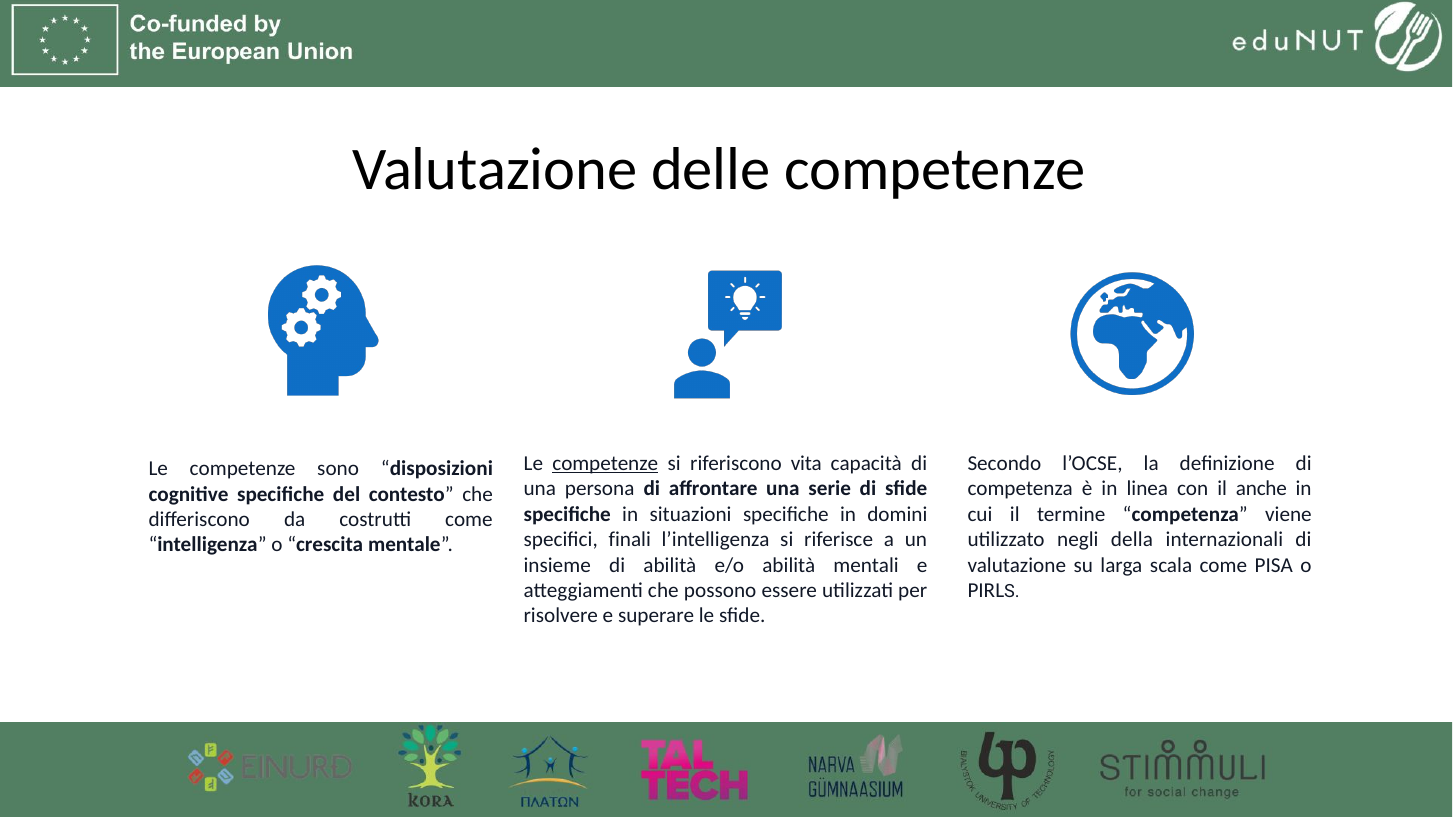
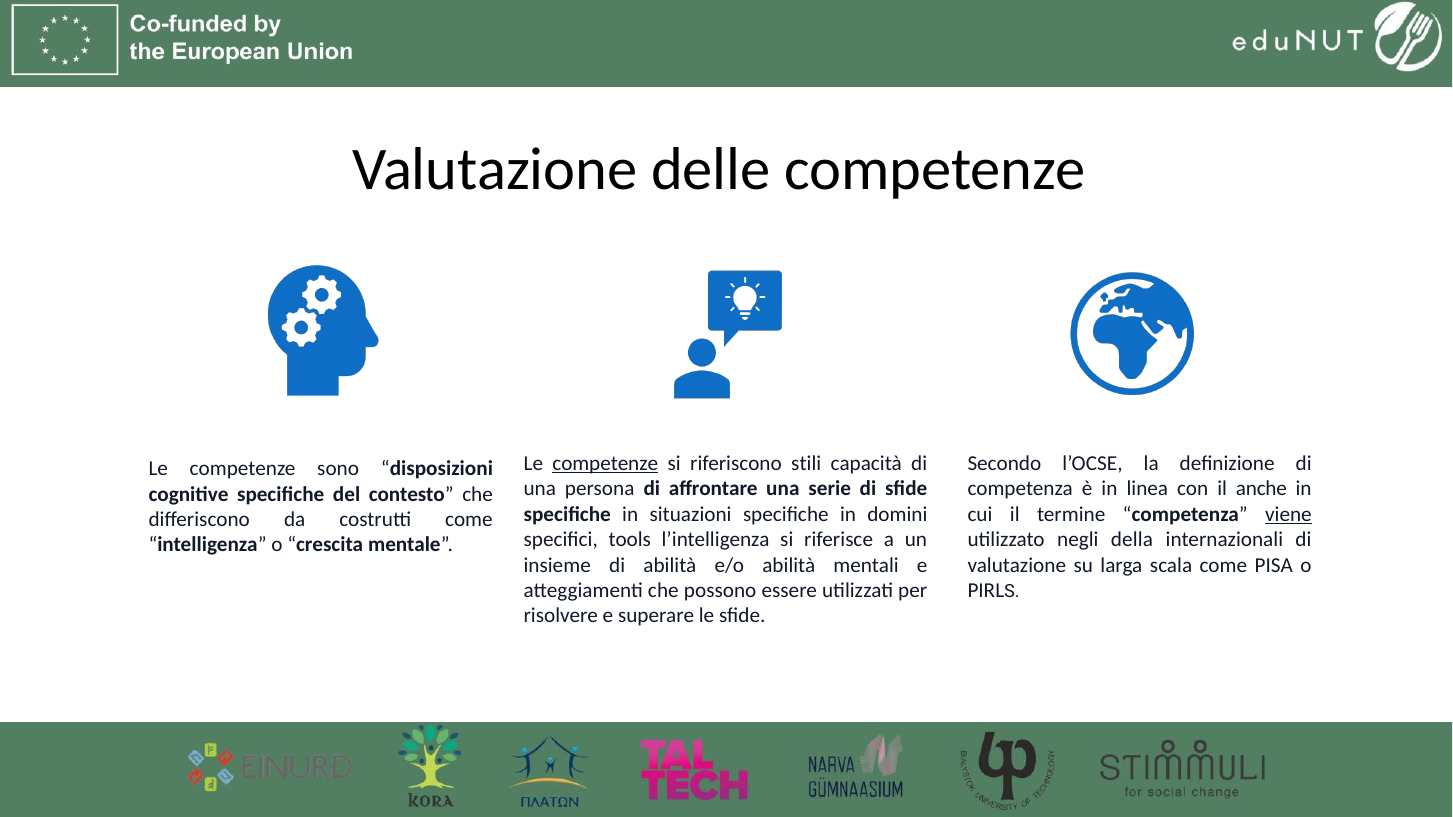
vita: vita -> stili
viene underline: none -> present
finali: finali -> tools
